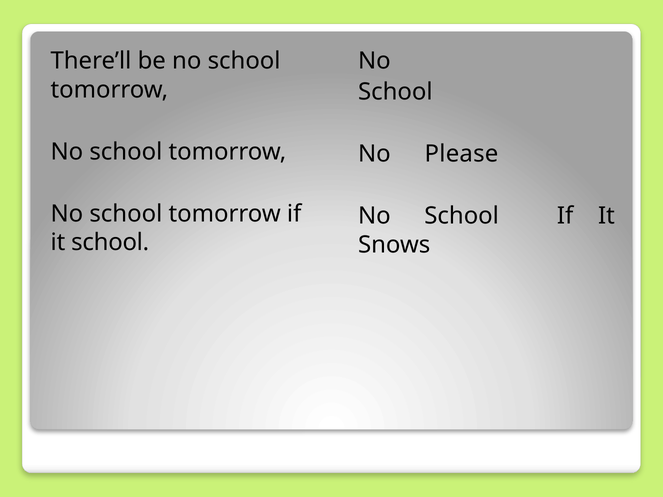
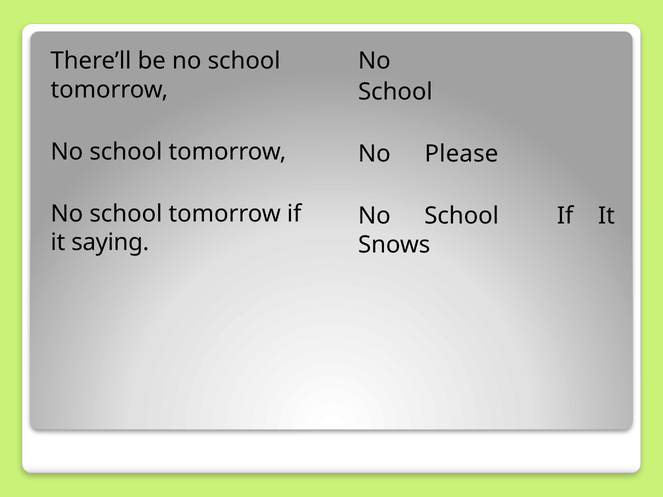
it school: school -> saying
